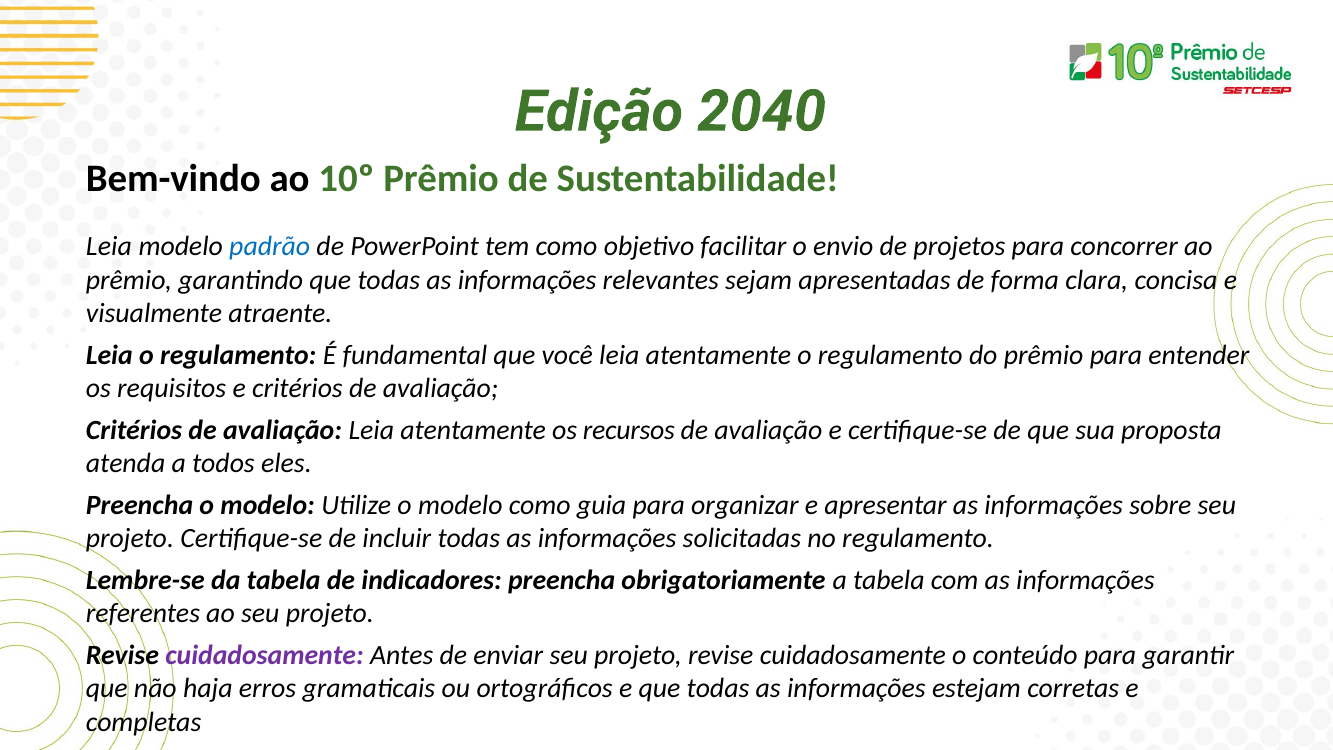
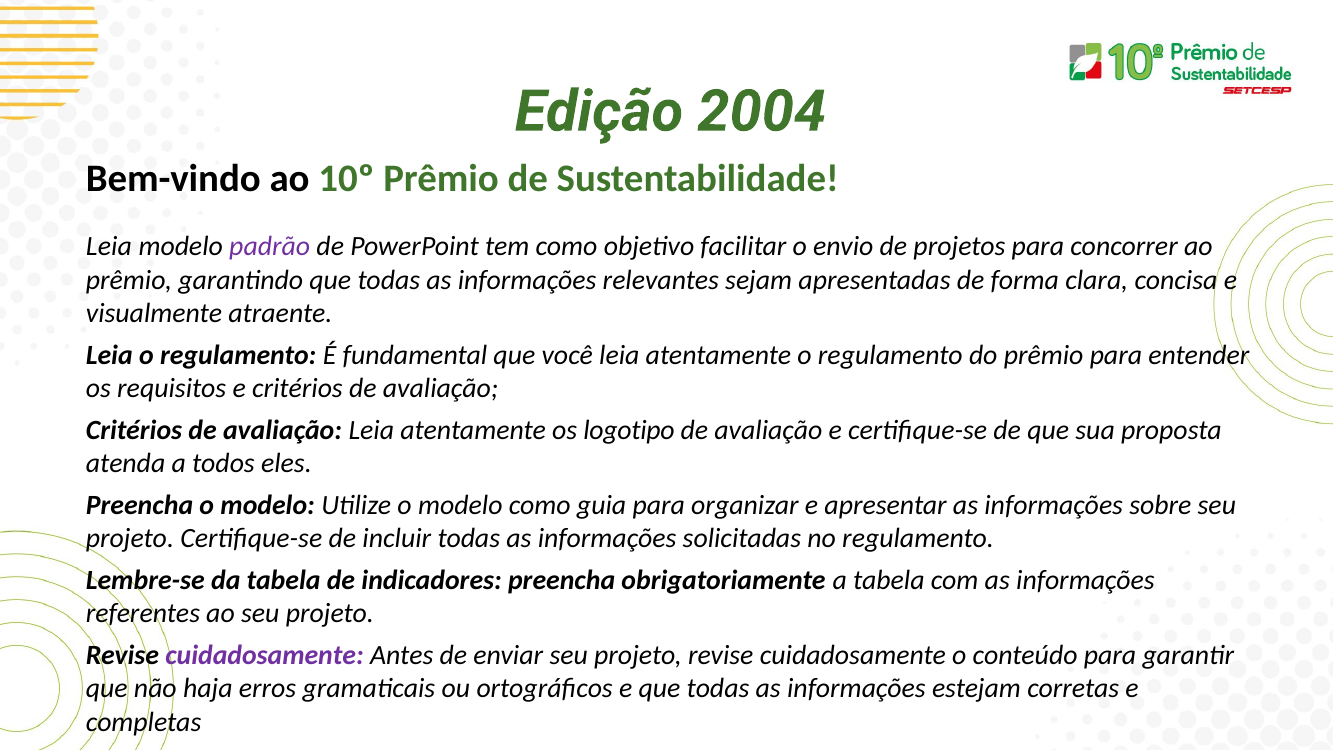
2040: 2040 -> 2004
padrão colour: blue -> purple
recursos: recursos -> logotipo
